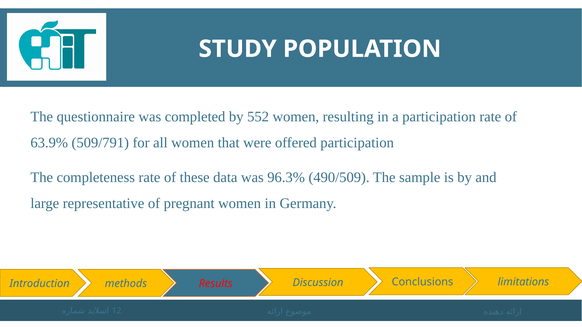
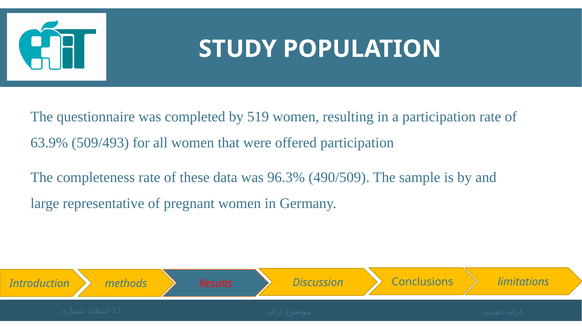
552: 552 -> 519
509/791: 509/791 -> 509/493
